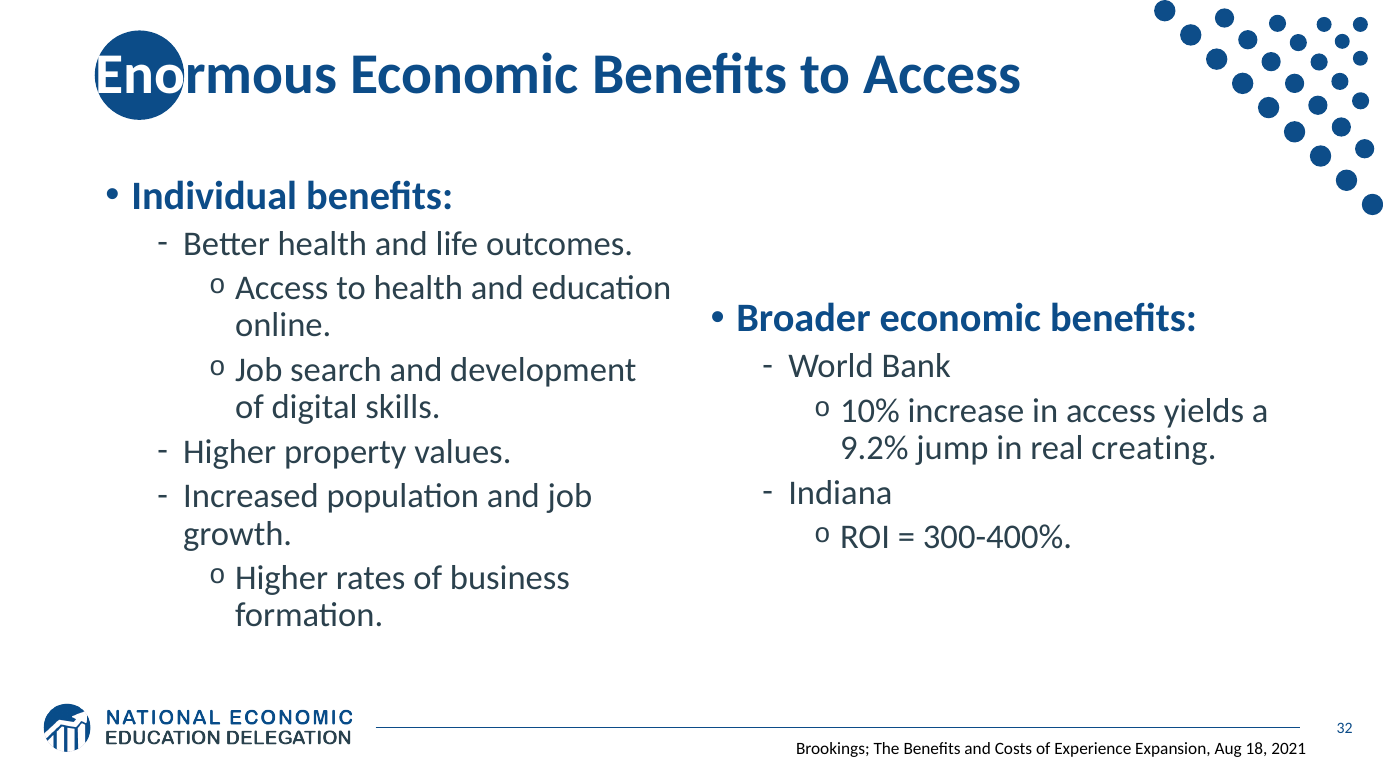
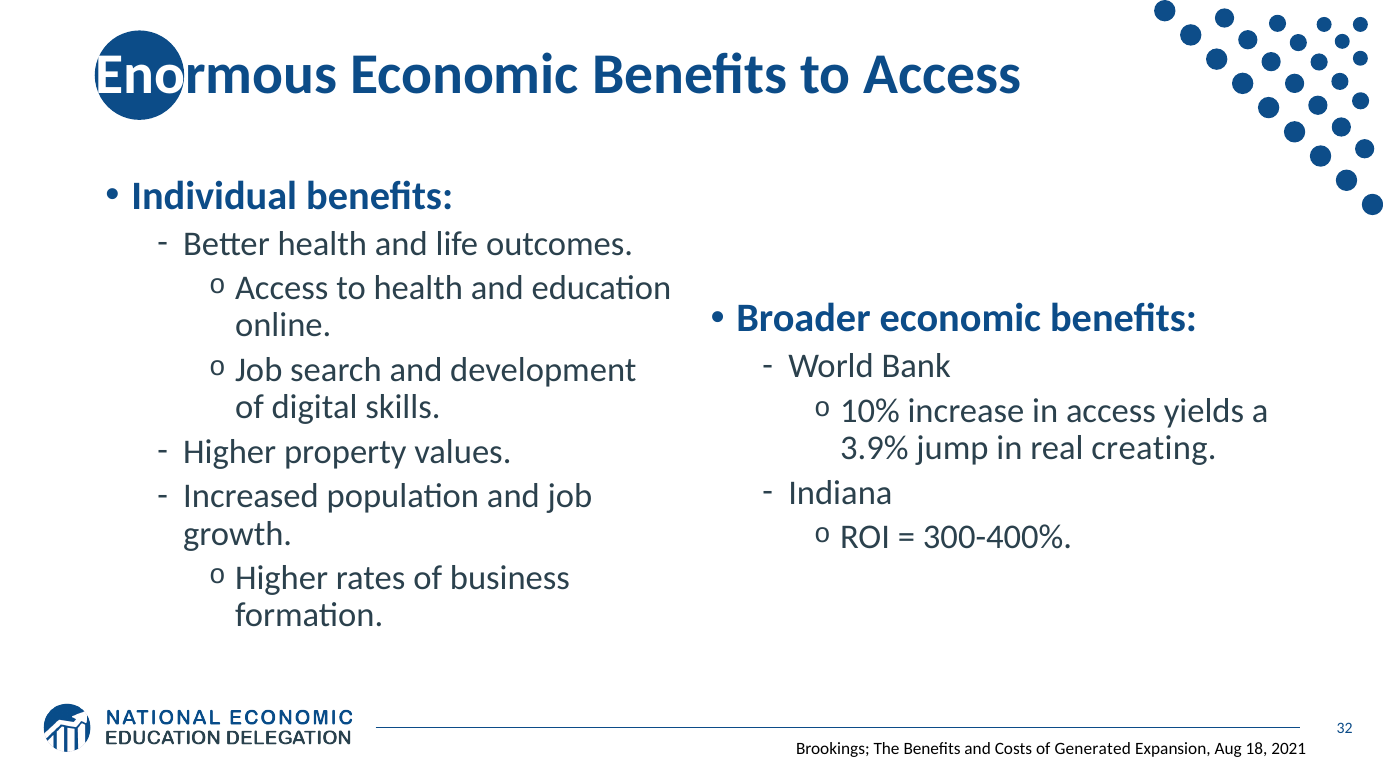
9.2%: 9.2% -> 3.9%
Experience: Experience -> Generated
